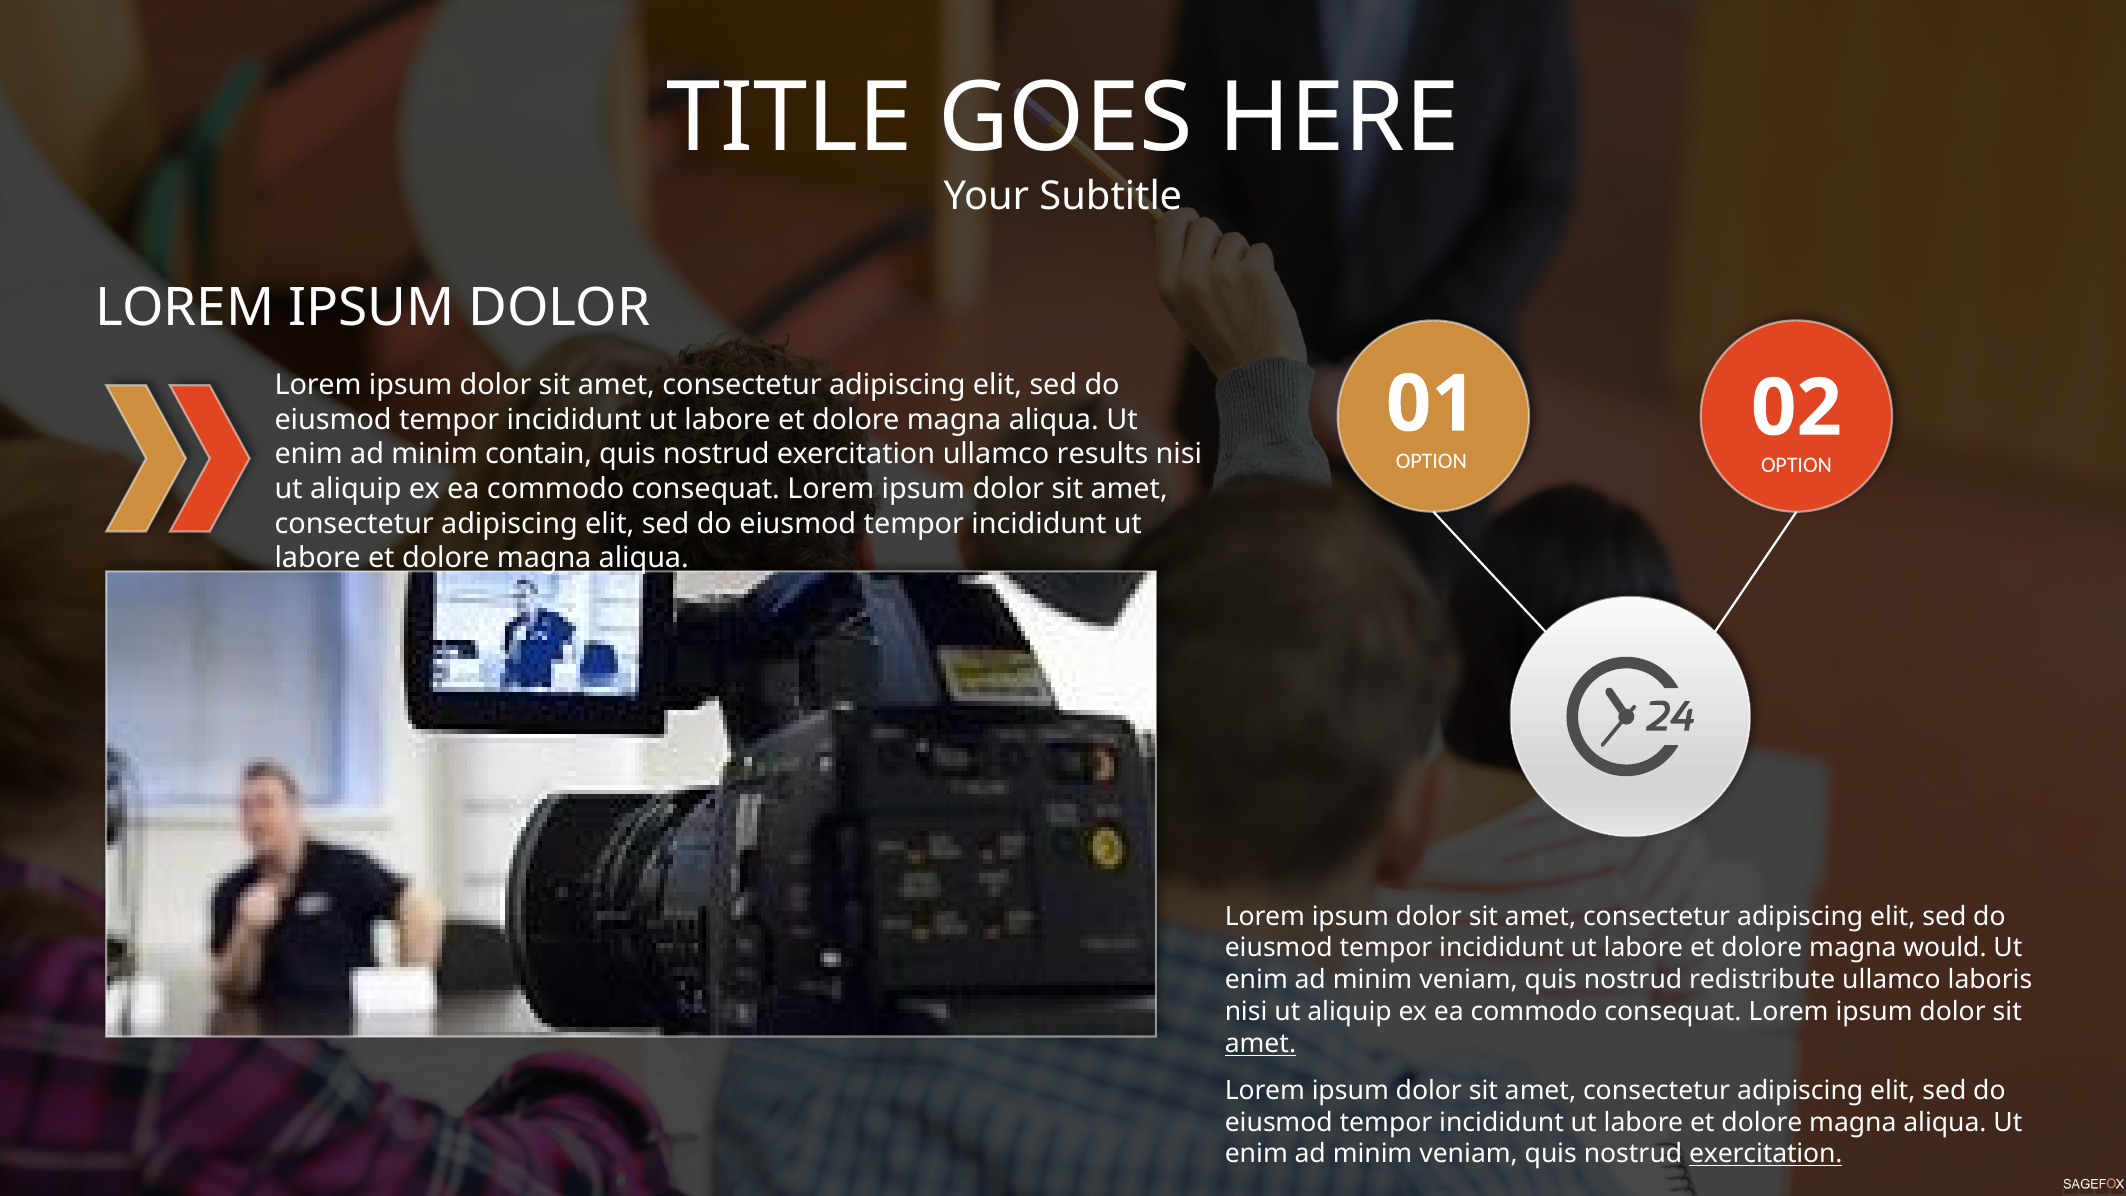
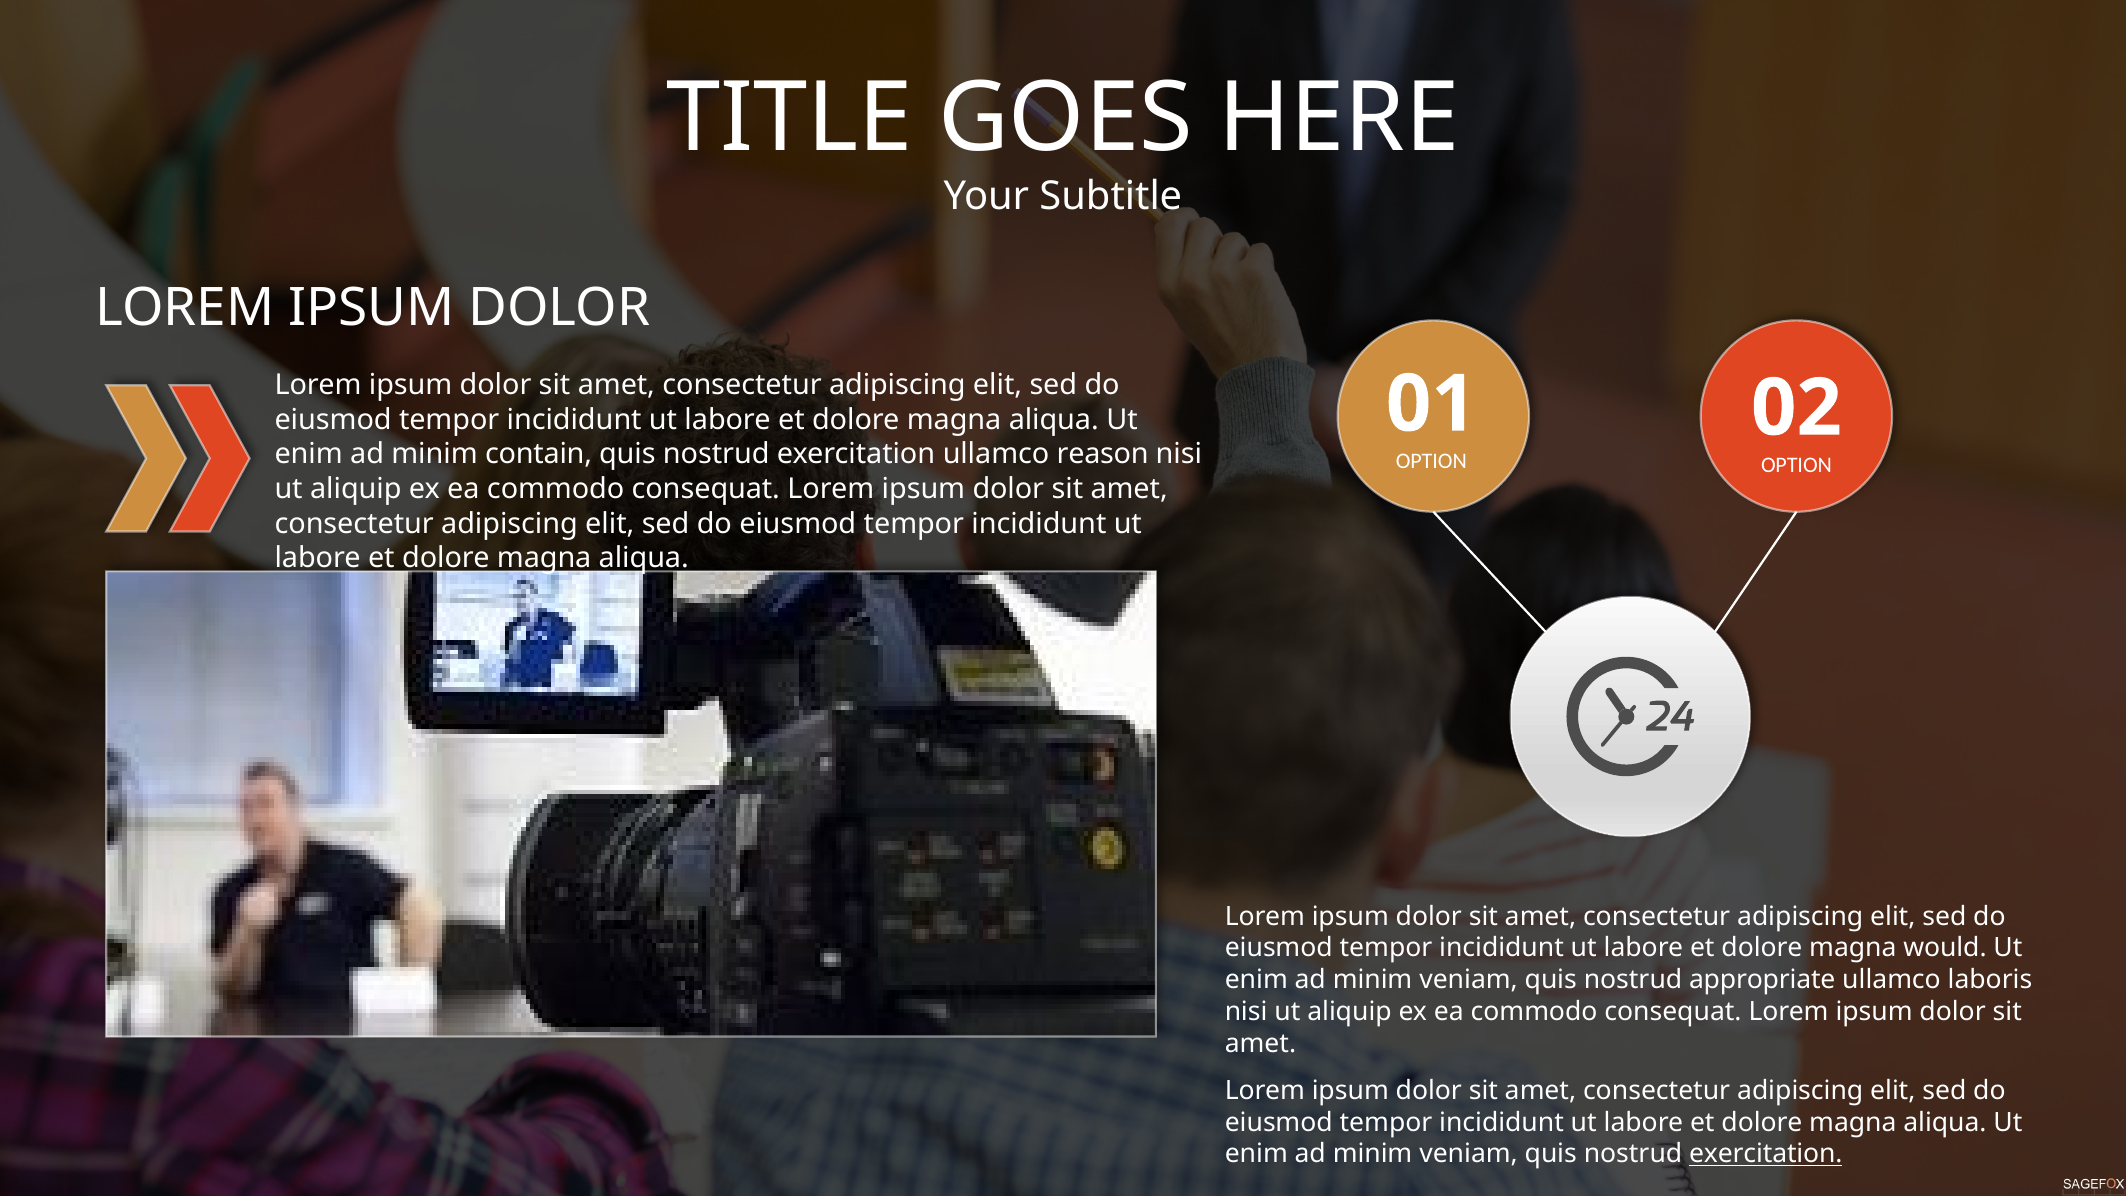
results: results -> reason
redistribute: redistribute -> appropriate
amet at (1260, 1044) underline: present -> none
